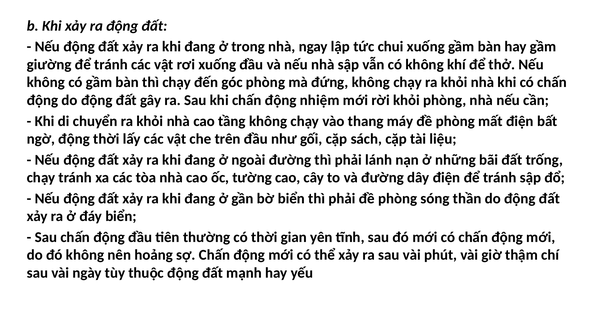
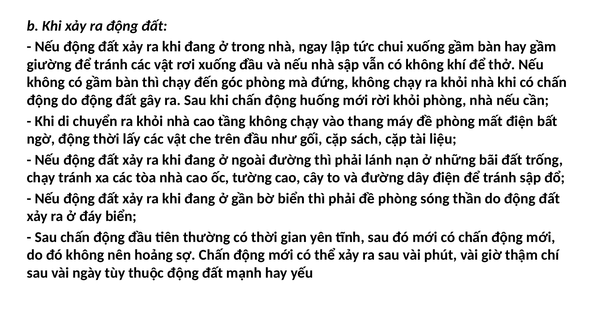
nhiệm: nhiệm -> huống
